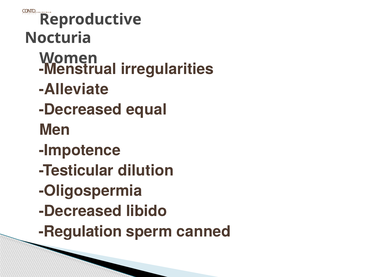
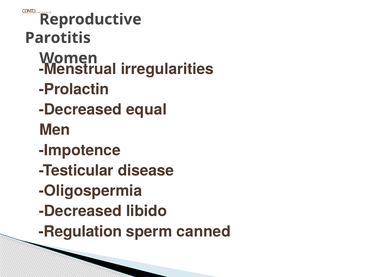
Nocturia: Nocturia -> Parotitis
Alleviate: Alleviate -> Prolactin
dilution: dilution -> disease
